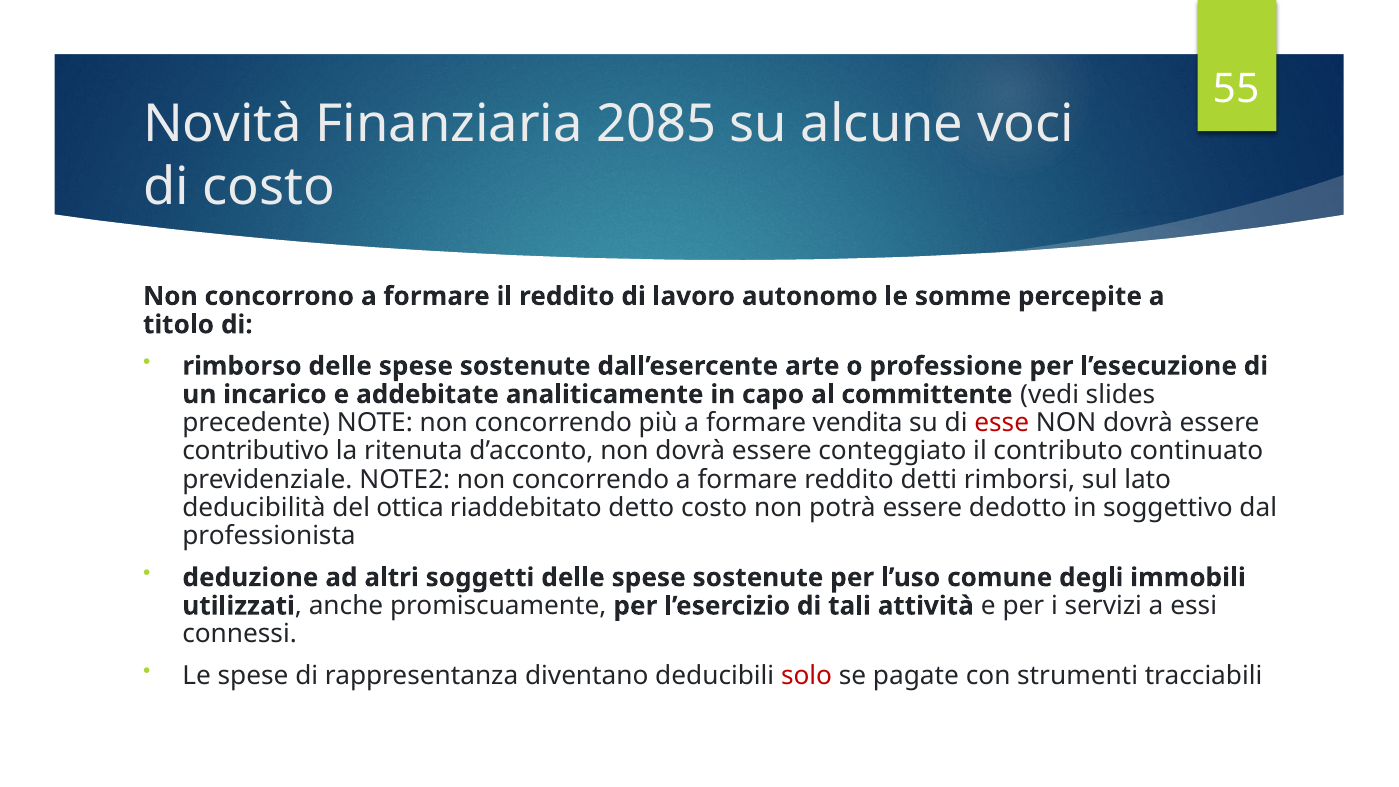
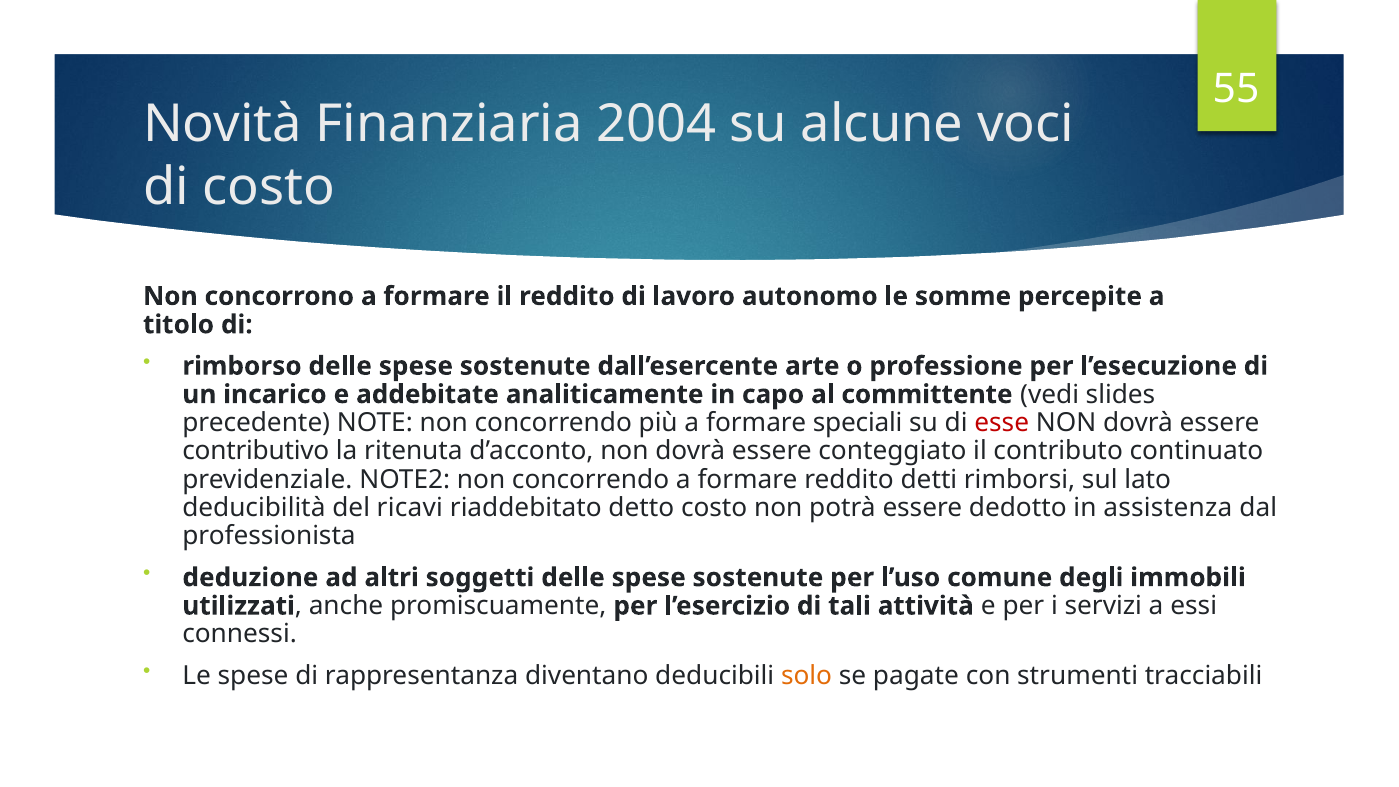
2085: 2085 -> 2004
vendita: vendita -> speciali
ottica: ottica -> ricavi
soggettivo: soggettivo -> assistenza
solo colour: red -> orange
